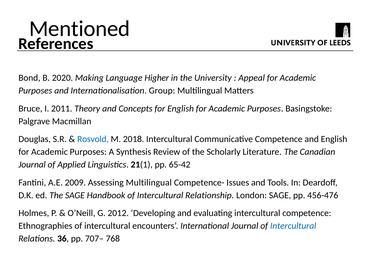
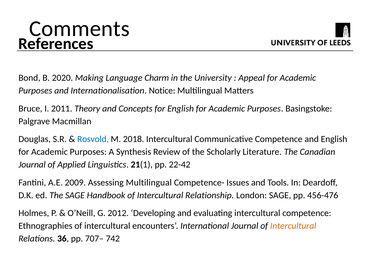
Mentioned: Mentioned -> Comments
Higher: Higher -> Charm
Group: Group -> Notice
65-42: 65-42 -> 22-42
Intercultural at (293, 226) colour: blue -> orange
768: 768 -> 742
